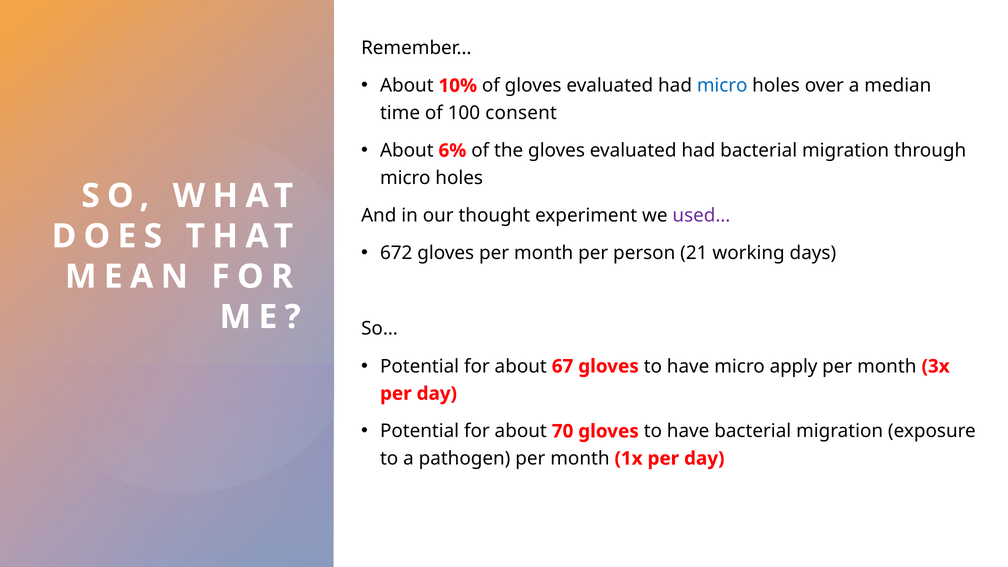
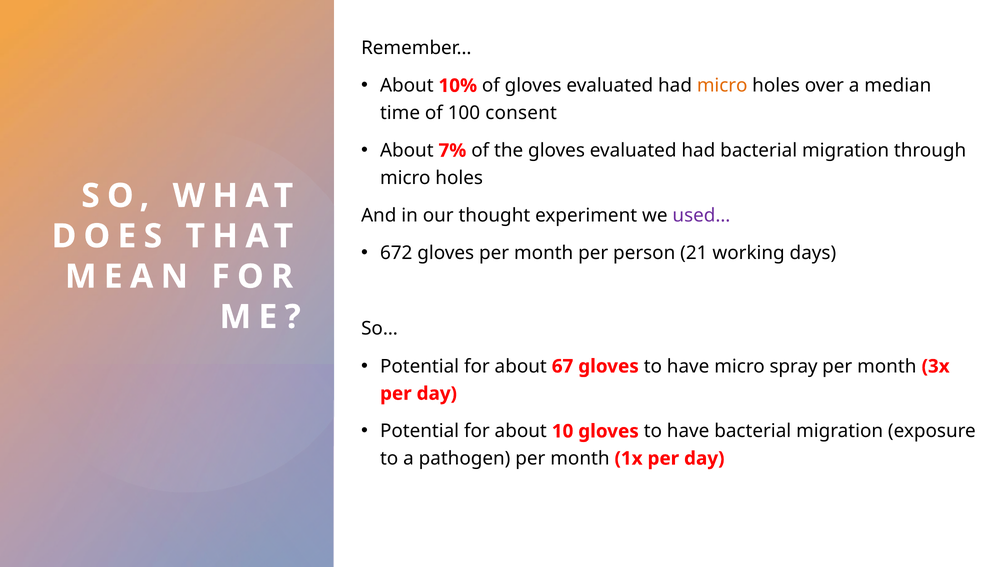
micro at (722, 86) colour: blue -> orange
6%: 6% -> 7%
apply: apply -> spray
70: 70 -> 10
